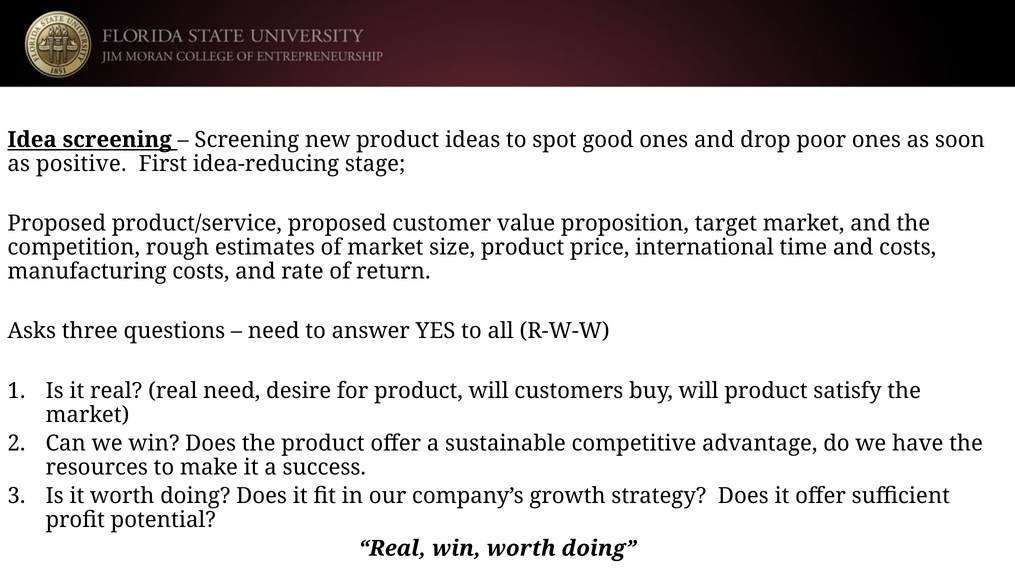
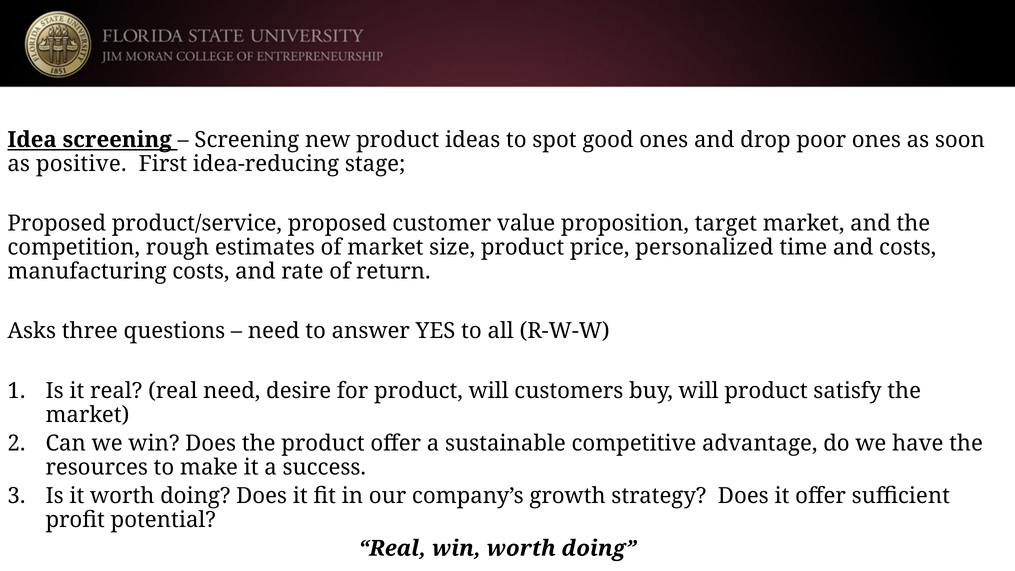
international: international -> personalized
